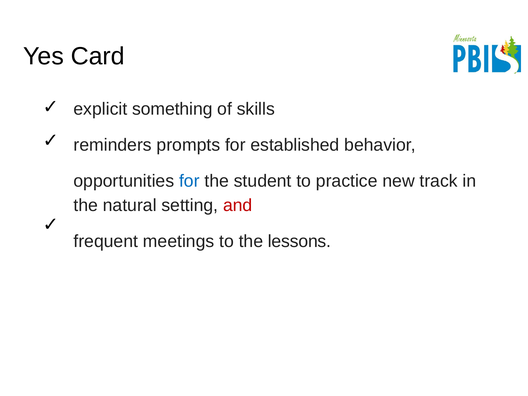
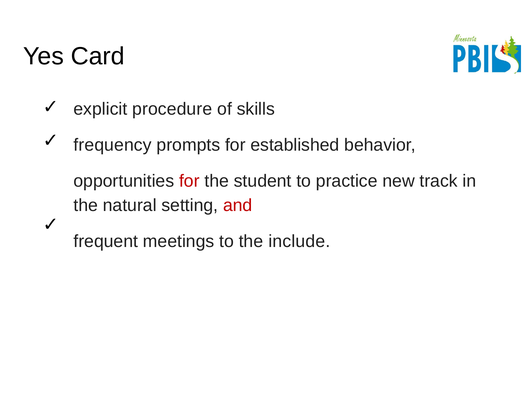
something: something -> procedure
reminders: reminders -> frequency
for at (189, 181) colour: blue -> red
lessons: lessons -> include
